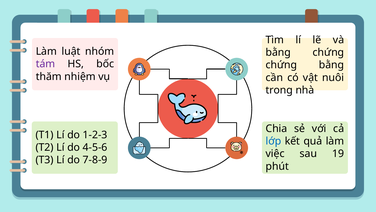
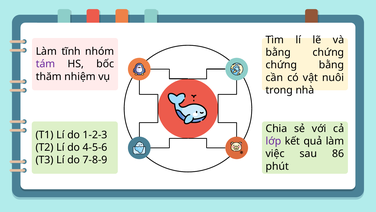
luật: luật -> tĩnh
lớp colour: blue -> purple
19: 19 -> 86
